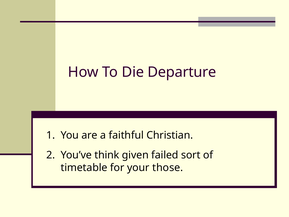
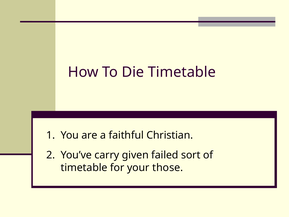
Die Departure: Departure -> Timetable
think: think -> carry
